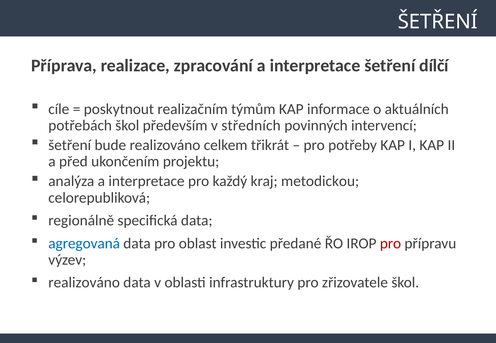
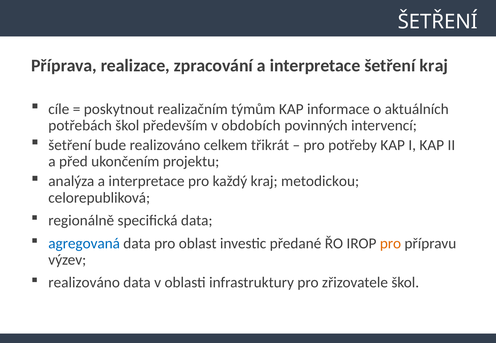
šetření dílčí: dílčí -> kraj
středních: středních -> obdobích
pro at (390, 244) colour: red -> orange
